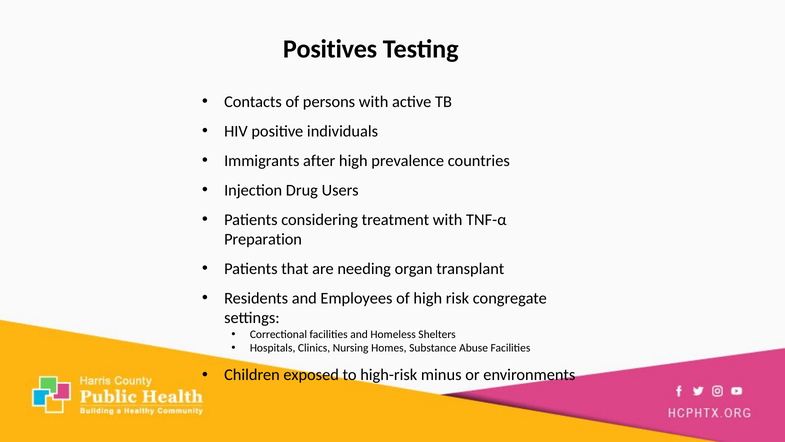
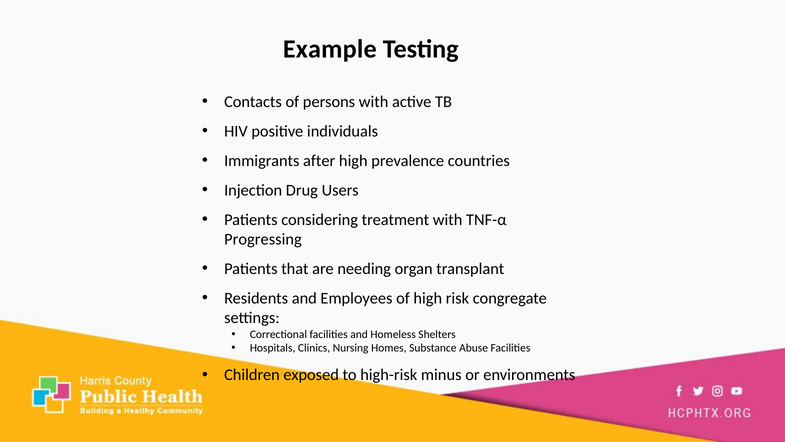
Positives: Positives -> Example
Preparation: Preparation -> Progressing
